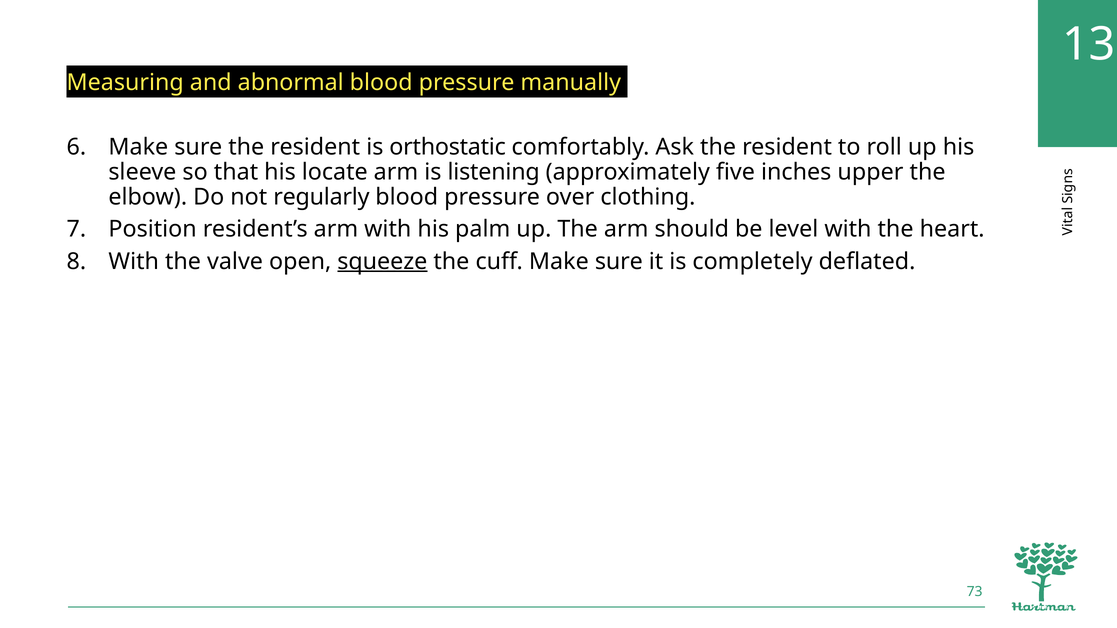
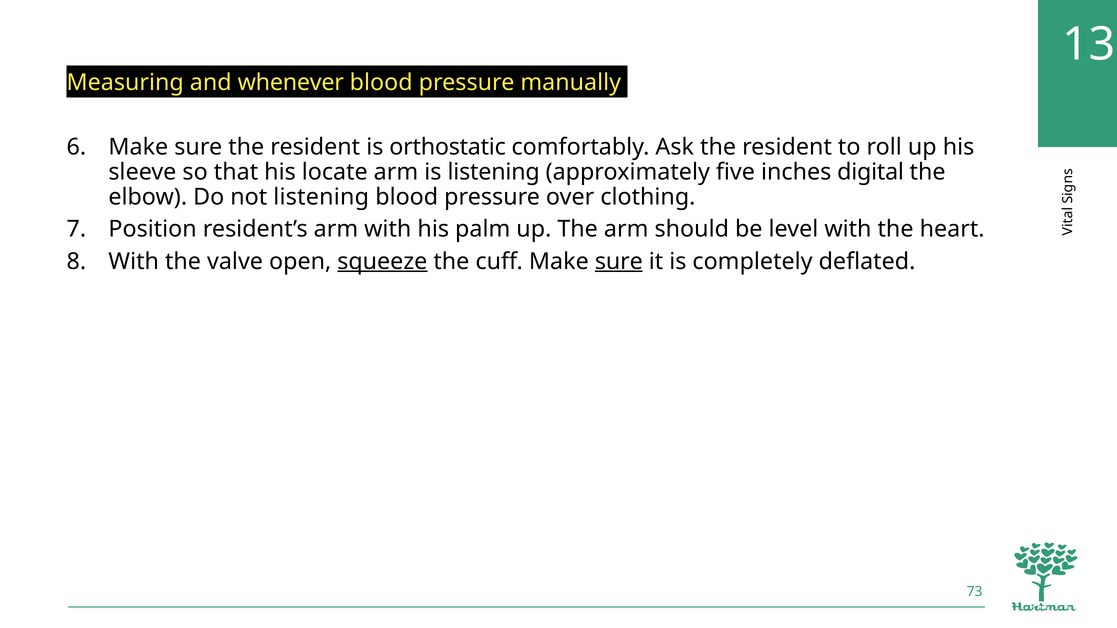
abnormal: abnormal -> whenever
upper: upper -> digital
not regularly: regularly -> listening
sure at (619, 262) underline: none -> present
